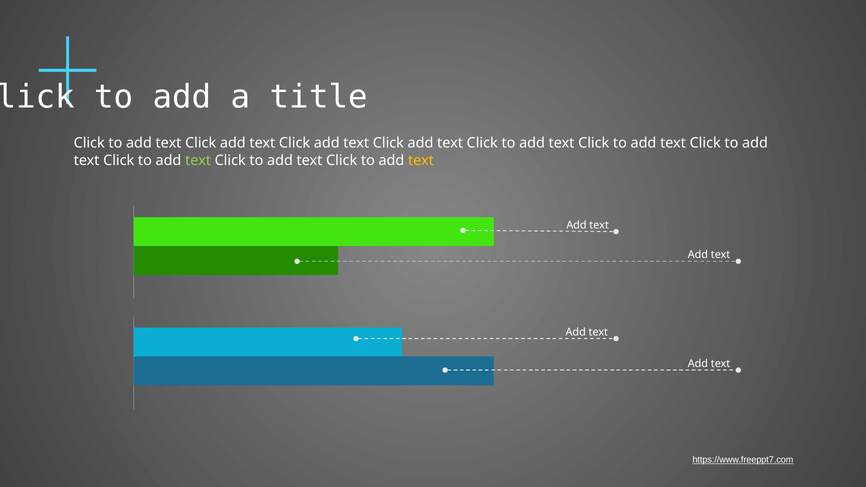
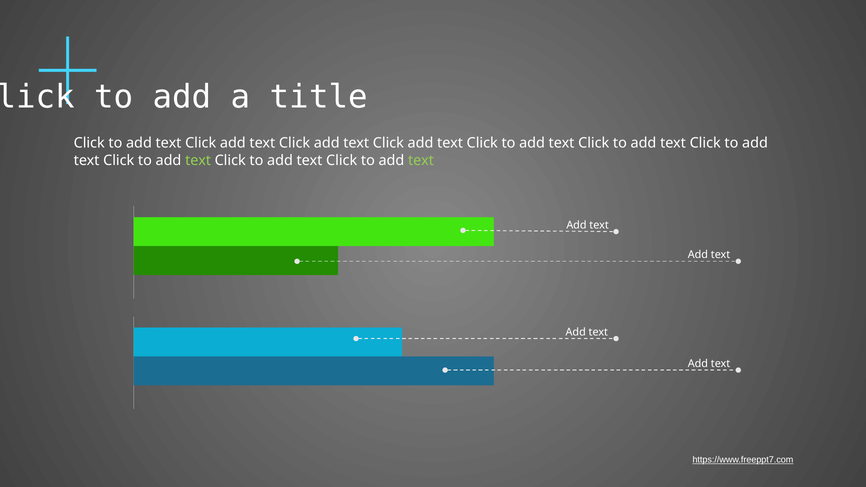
text at (421, 161) colour: yellow -> light green
